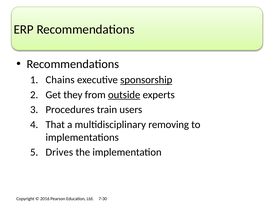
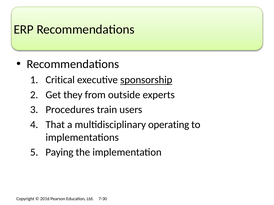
Chains: Chains -> Critical
outside underline: present -> none
removing: removing -> operating
Drives: Drives -> Paying
